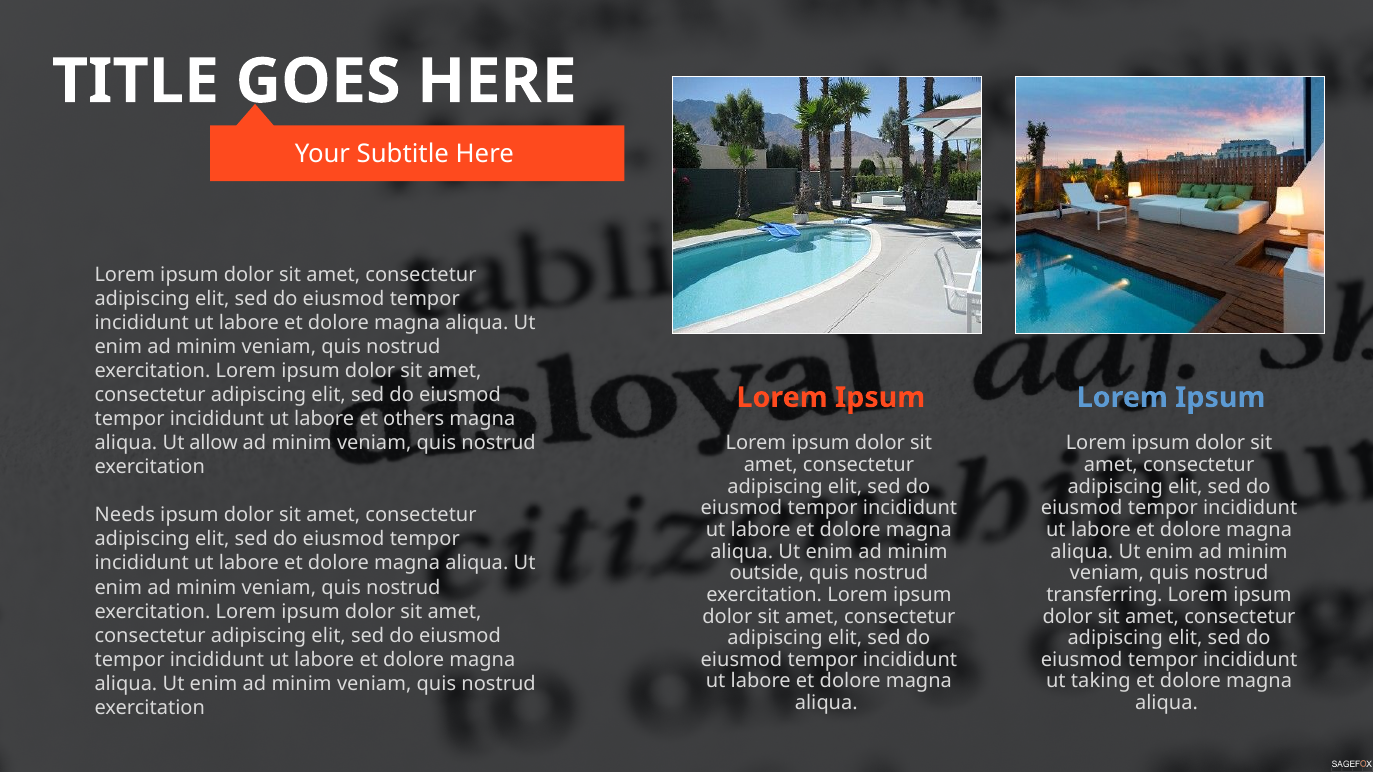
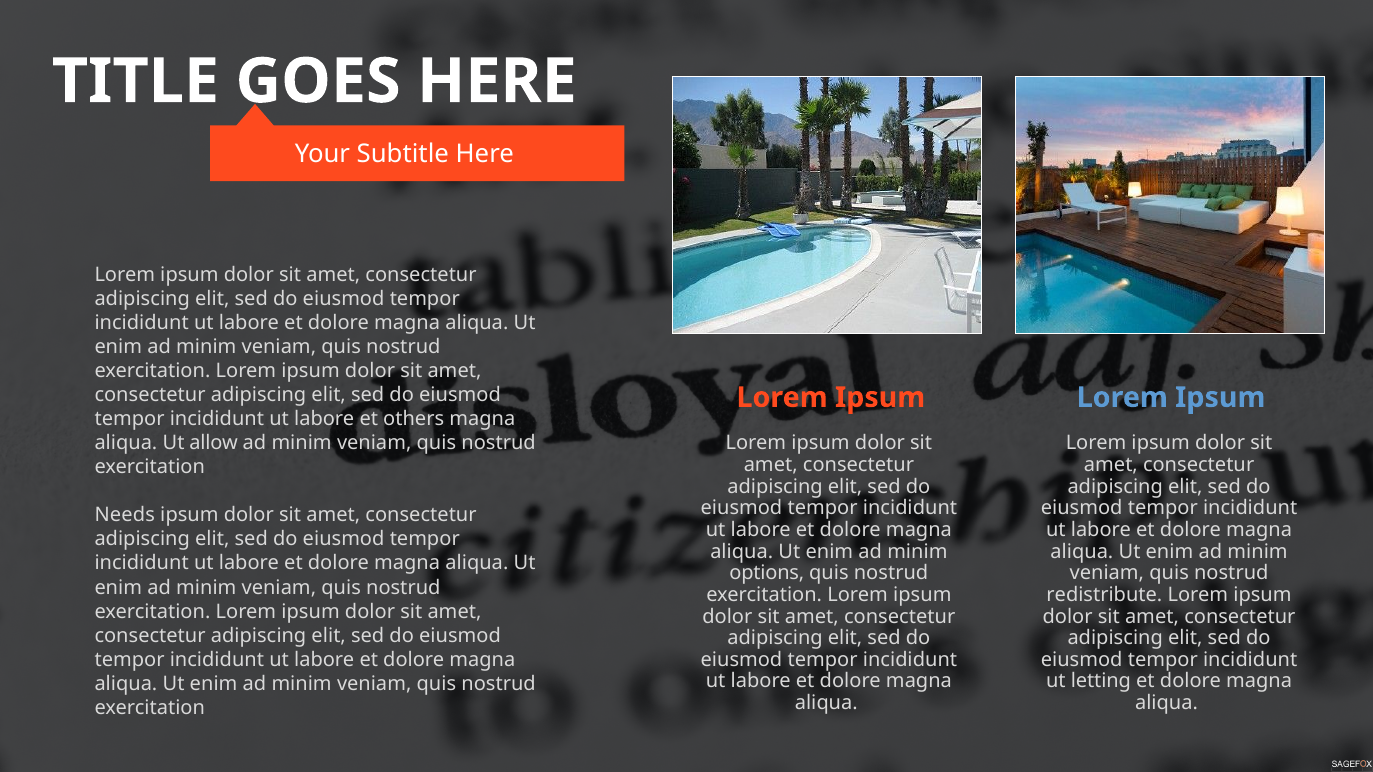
outside: outside -> options
transferring: transferring -> redistribute
taking: taking -> letting
